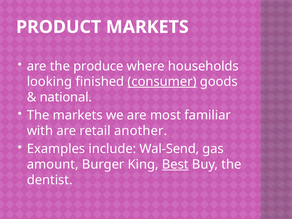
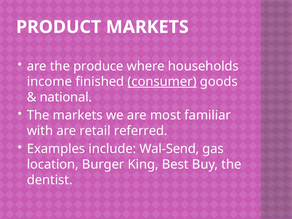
looking: looking -> income
another: another -> referred
amount: amount -> location
Best underline: present -> none
